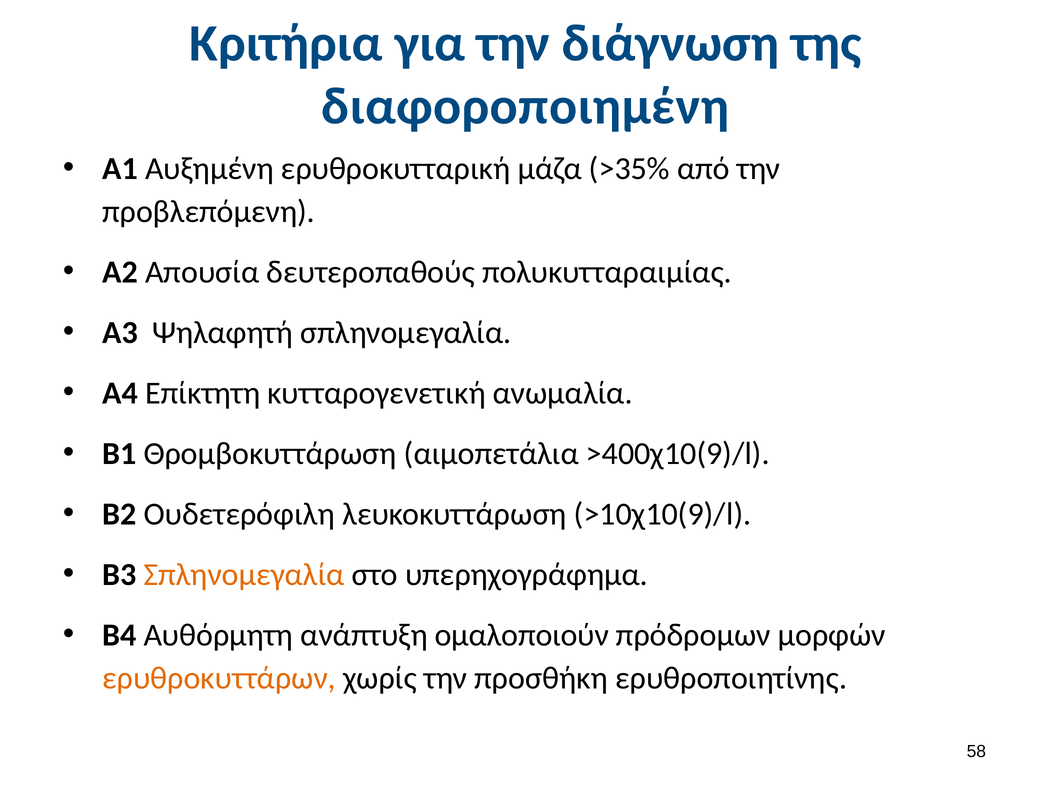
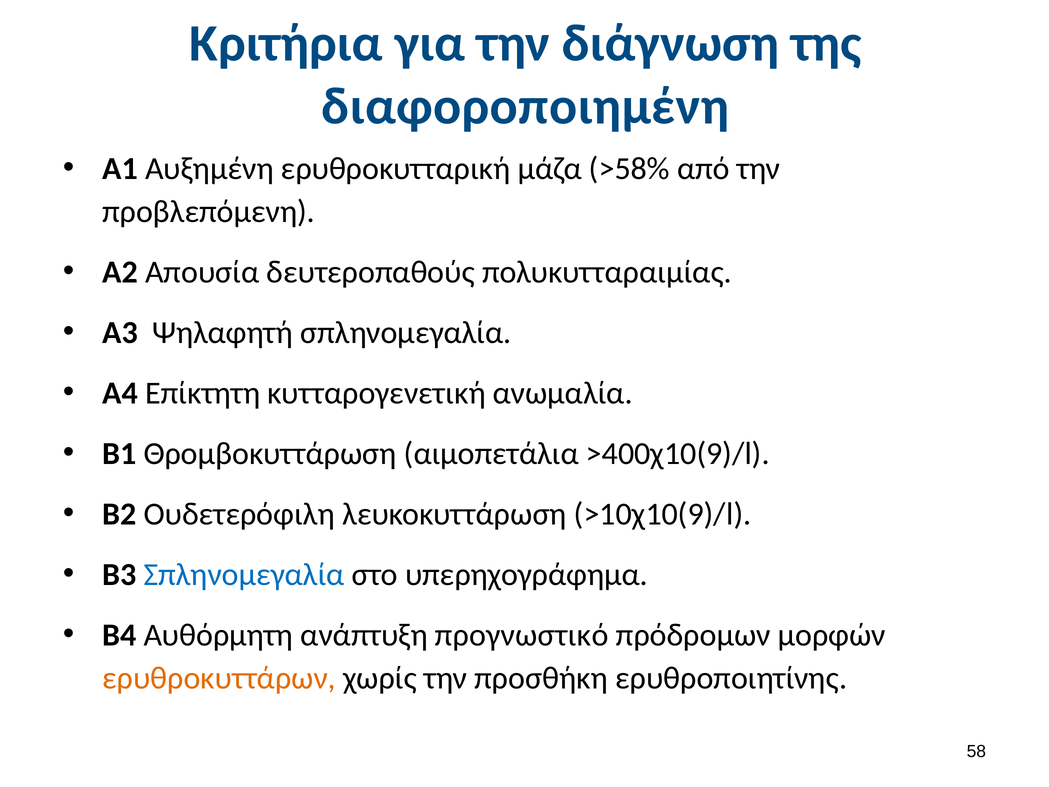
>35%: >35% -> >58%
Σπληνομεγαλία at (244, 574) colour: orange -> blue
ομαλοποιούν: ομαλοποιούν -> προγνωστικό
